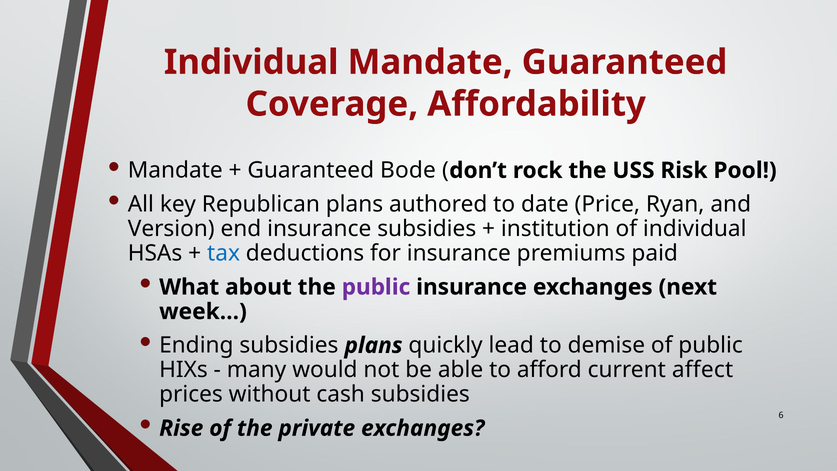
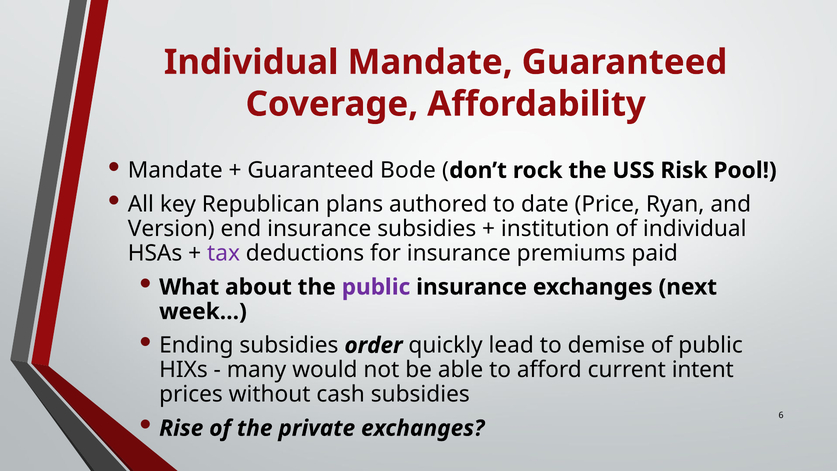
tax colour: blue -> purple
subsidies plans: plans -> order
affect: affect -> intent
